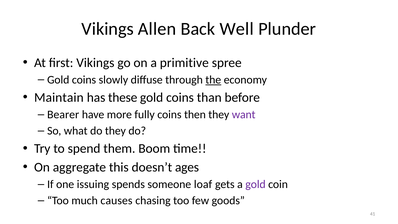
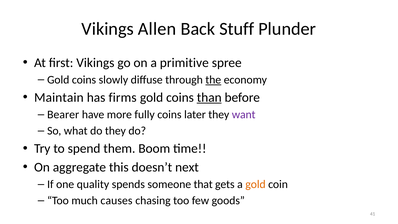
Well: Well -> Stuff
these: these -> firms
than underline: none -> present
then: then -> later
ages: ages -> next
issuing: issuing -> quality
loaf: loaf -> that
gold at (255, 184) colour: purple -> orange
